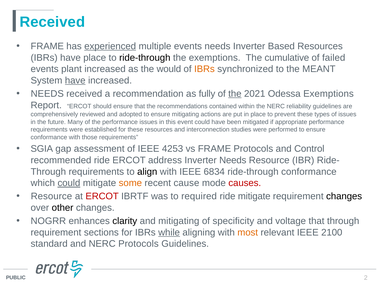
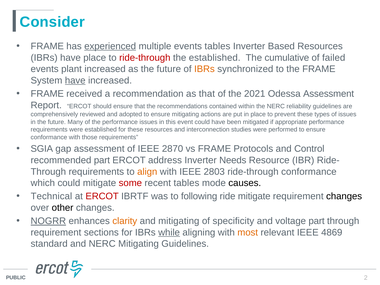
Received at (52, 22): Received -> Consider
events needs: needs -> tables
ride-through at (145, 58) colour: black -> red
the exemptions: exemptions -> established
as the would: would -> future
the MEANT: MEANT -> FRAME
NEEDS at (47, 94): NEEDS -> FRAME
as fully: fully -> that
the at (235, 94) underline: present -> none
Odessa Exemptions: Exemptions -> Assessment
4253: 4253 -> 2870
recommended ride: ride -> part
align colour: black -> orange
6834: 6834 -> 2803
could at (69, 183) underline: present -> none
some colour: orange -> red
recent cause: cause -> tables
causes colour: red -> black
Resource at (51, 196): Resource -> Technical
required: required -> following
NOGRR underline: none -> present
clarity colour: black -> orange
voltage that: that -> part
2100: 2100 -> 4869
NERC Protocols: Protocols -> Mitigating
